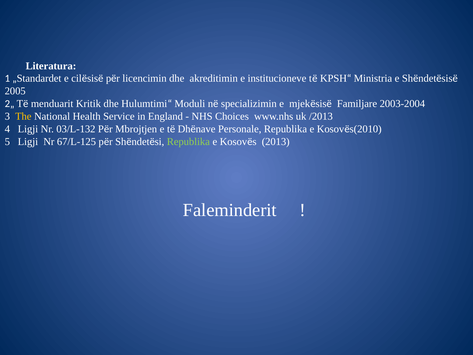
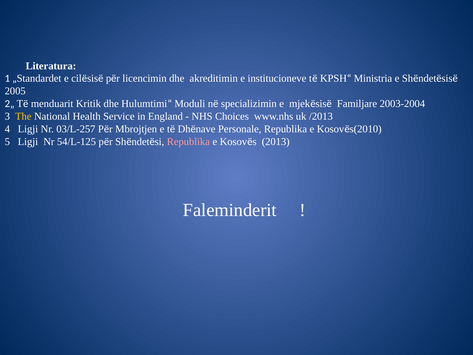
03/L-132: 03/L-132 -> 03/L-257
67/L-125: 67/L-125 -> 54/L-125
Republika at (188, 141) colour: light green -> pink
